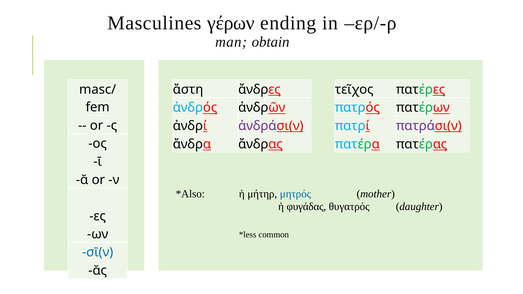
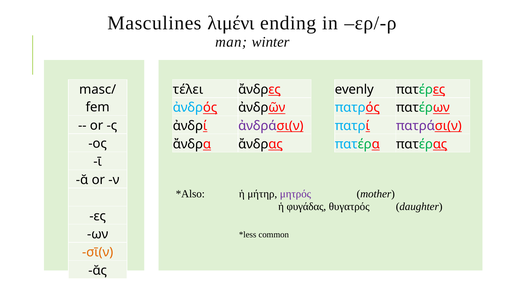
γέρων: γέρων -> λιμένι
obtain: obtain -> winter
ἄστη: ἄστη -> τέλει
τεῖχος: τεῖχος -> evenly
μητρός colour: blue -> purple
σῑ(ν colour: blue -> orange
